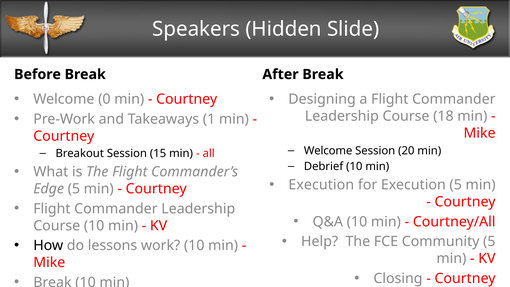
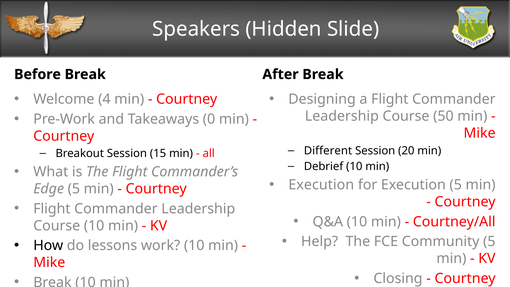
0: 0 -> 4
1: 1 -> 0
18: 18 -> 50
Welcome at (328, 151): Welcome -> Different
